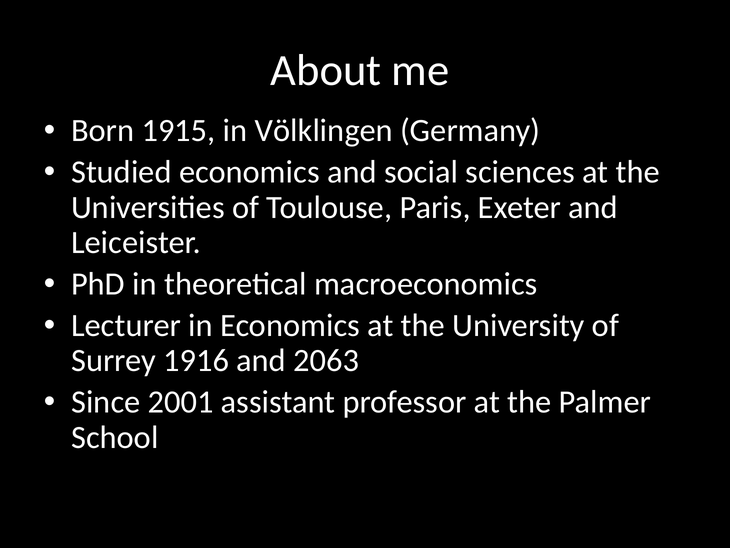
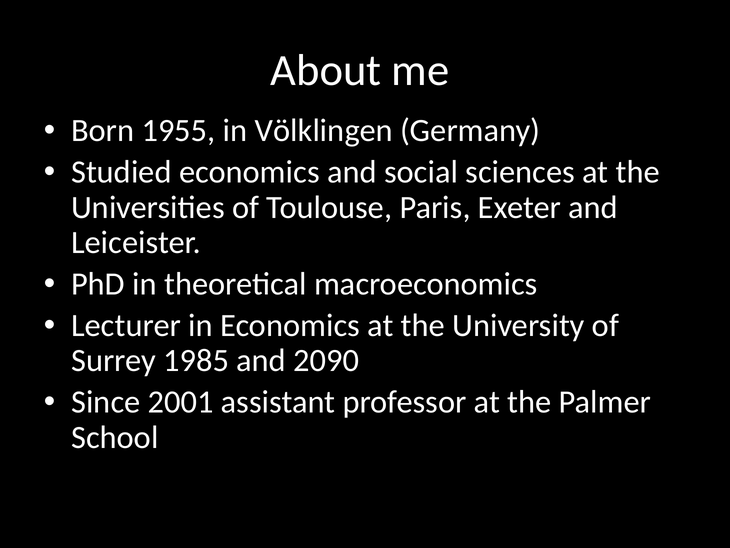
1915: 1915 -> 1955
1916: 1916 -> 1985
2063: 2063 -> 2090
